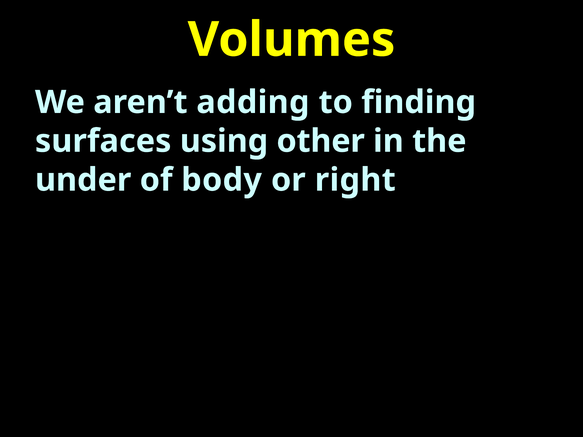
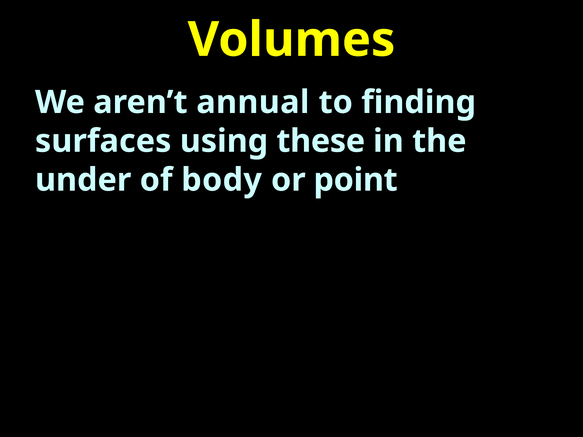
adding: adding -> annual
other: other -> these
right: right -> point
